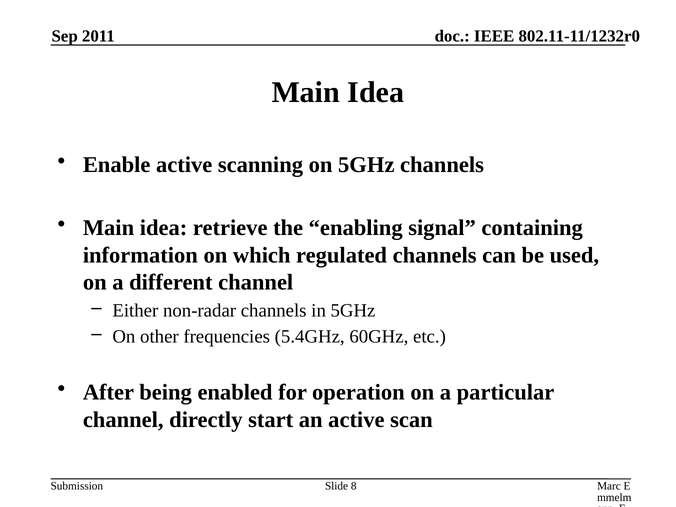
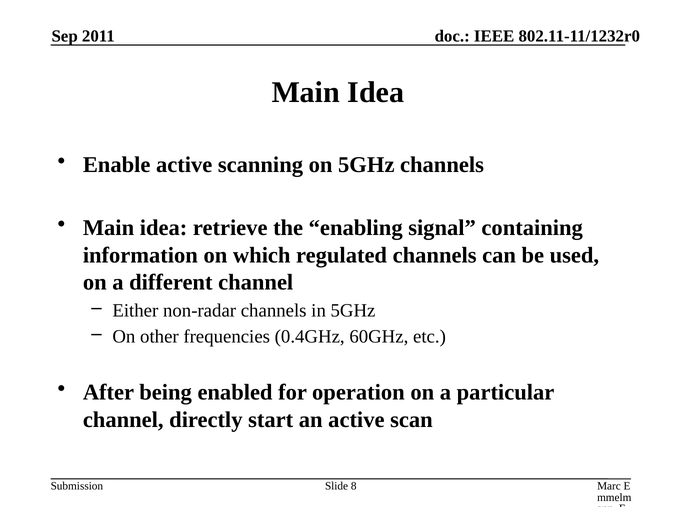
5.4GHz: 5.4GHz -> 0.4GHz
